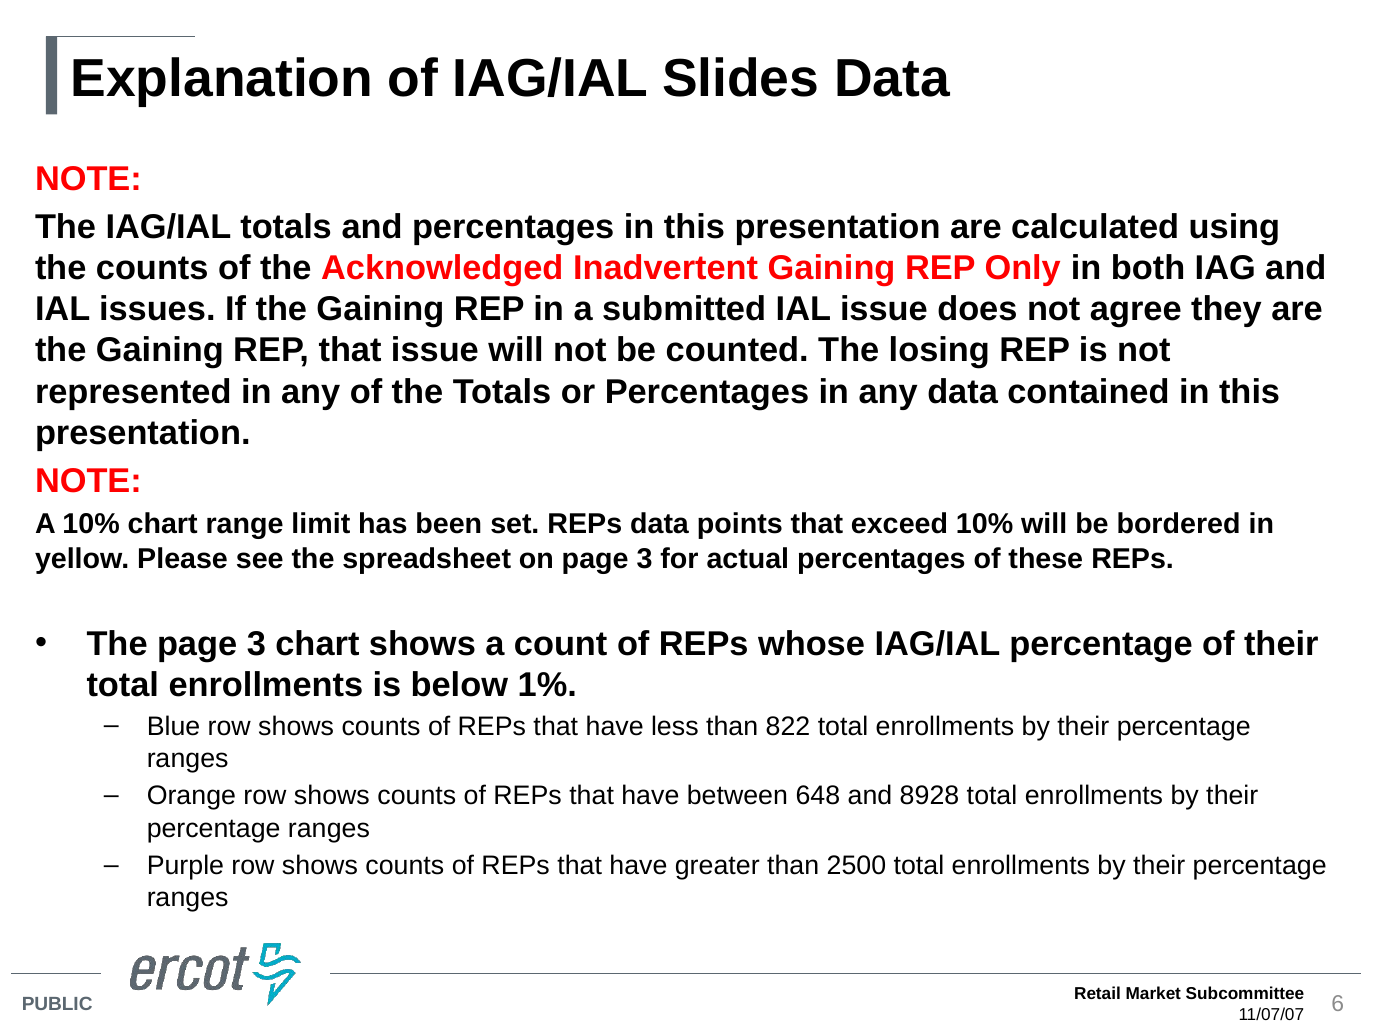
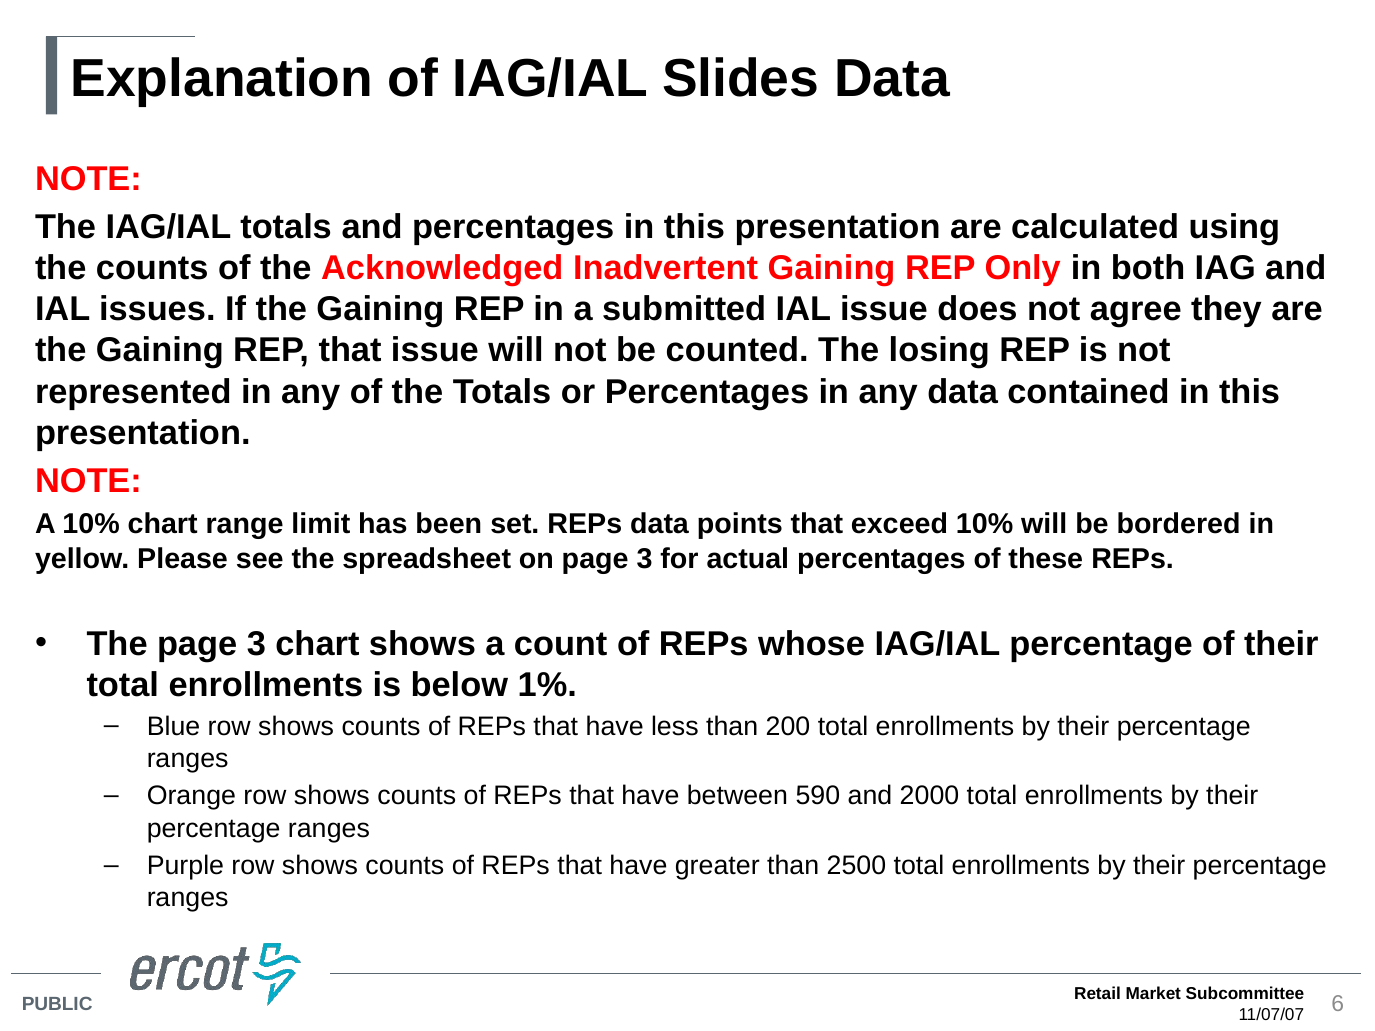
822: 822 -> 200
648: 648 -> 590
8928: 8928 -> 2000
